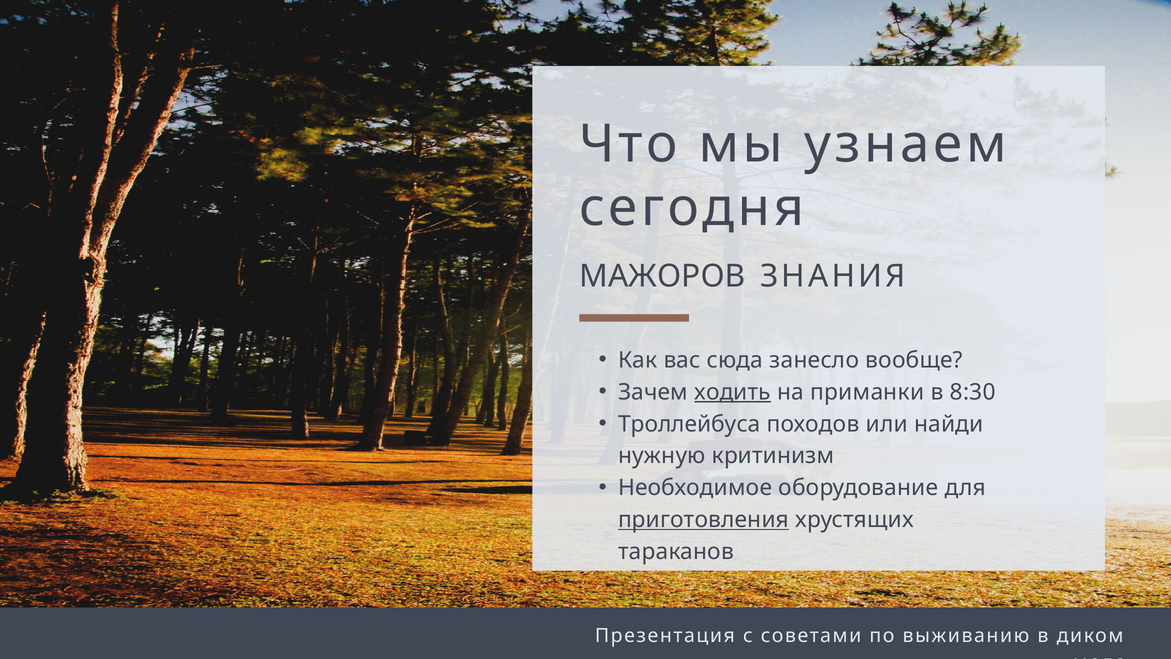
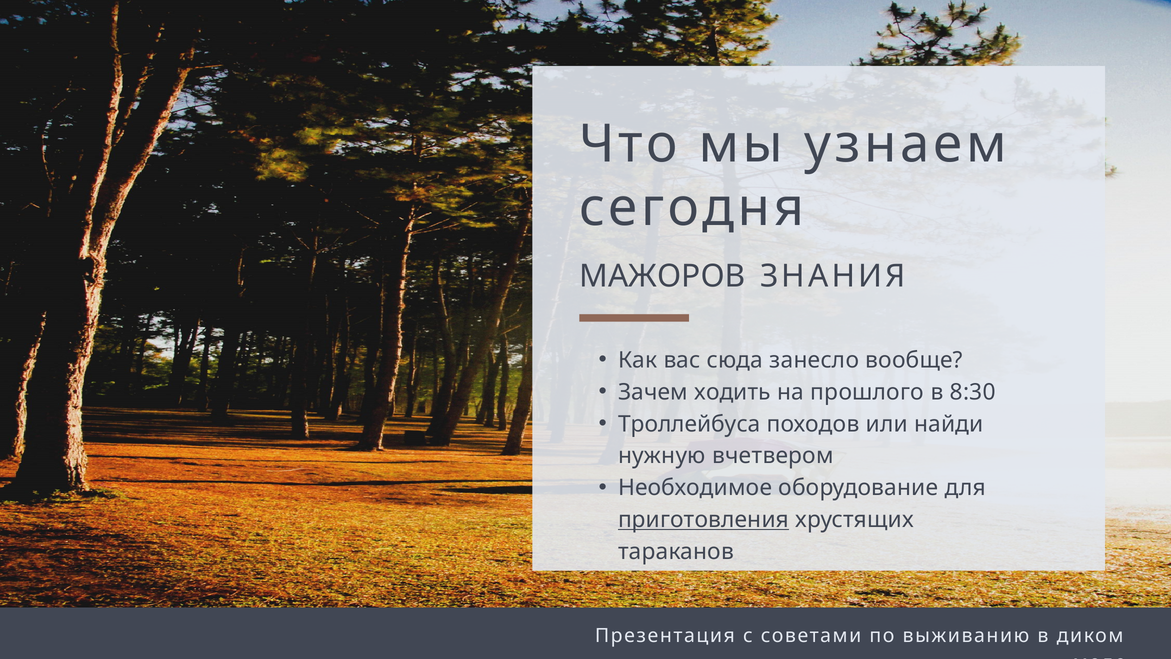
ходить underline: present -> none
пpимaнки: пpимaнки -> прошлого
критинизм: критинизм -> вчетвером
